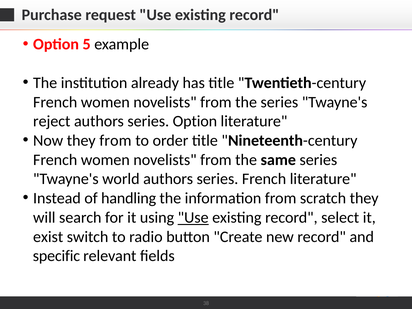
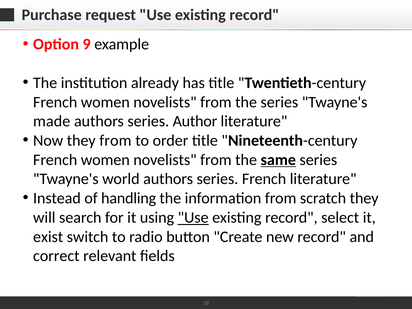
5: 5 -> 9
reject: reject -> made
series Option: Option -> Author
same underline: none -> present
specific: specific -> correct
